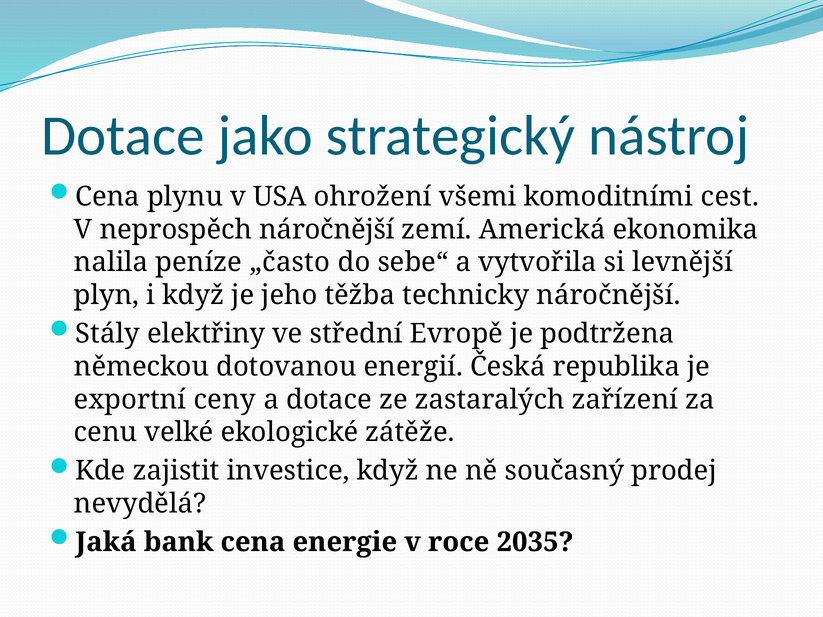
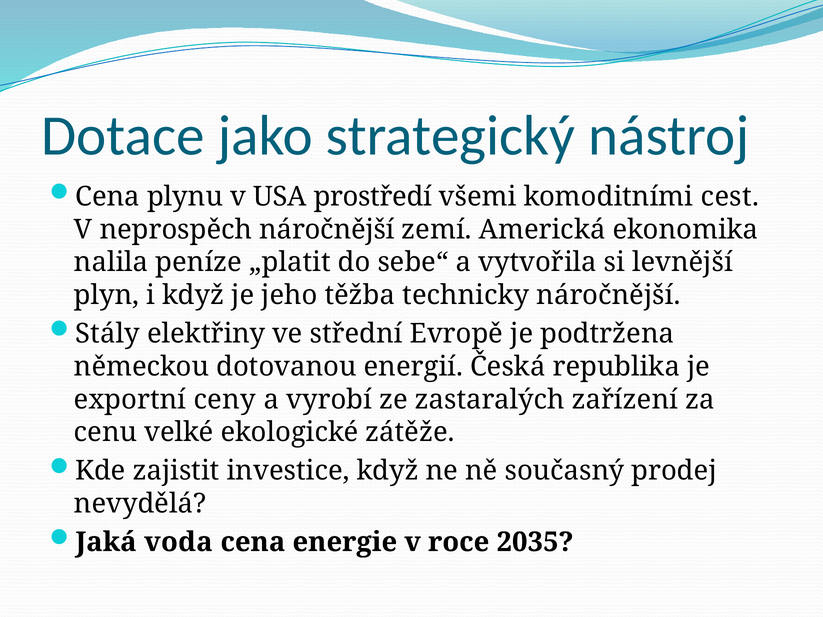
ohrožení: ohrožení -> prostředí
„často: „často -> „platit
a dotace: dotace -> vyrobí
bank: bank -> voda
